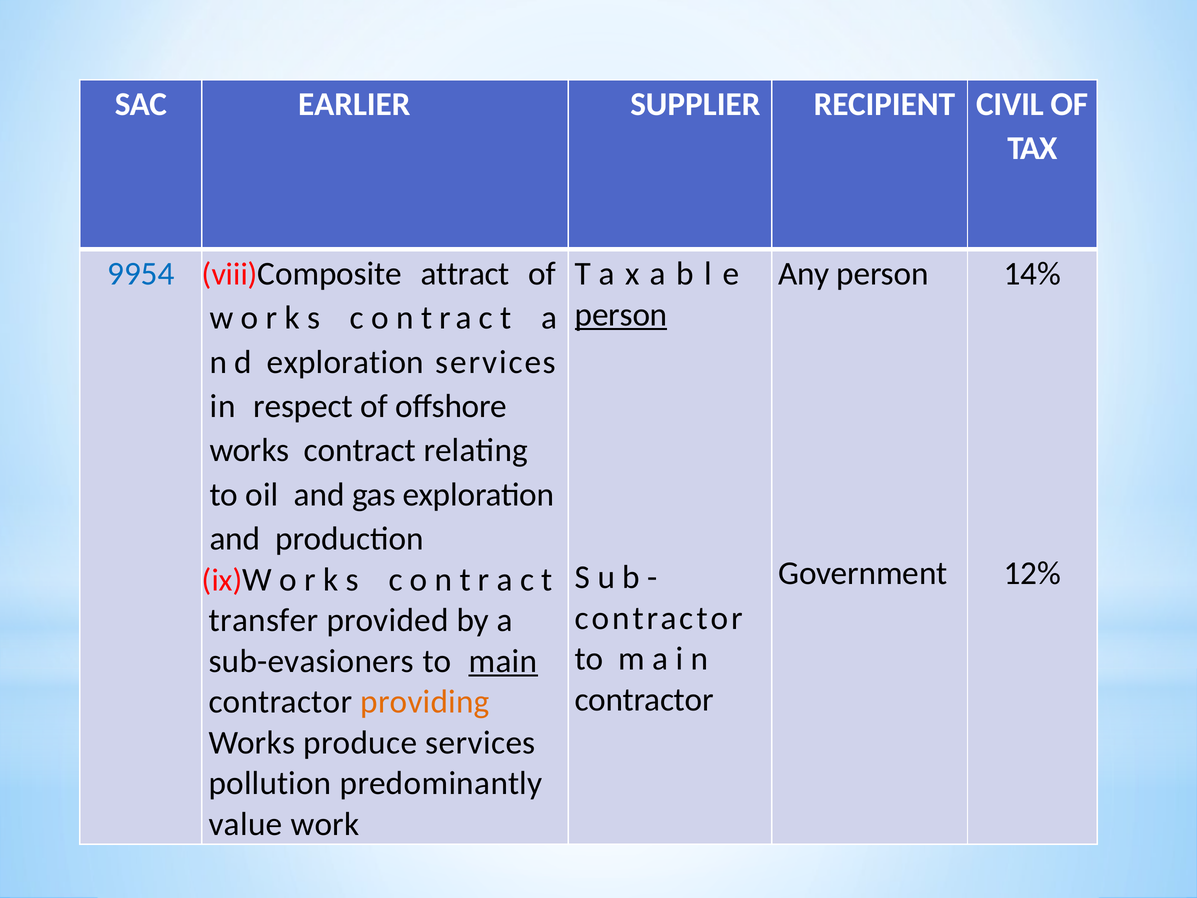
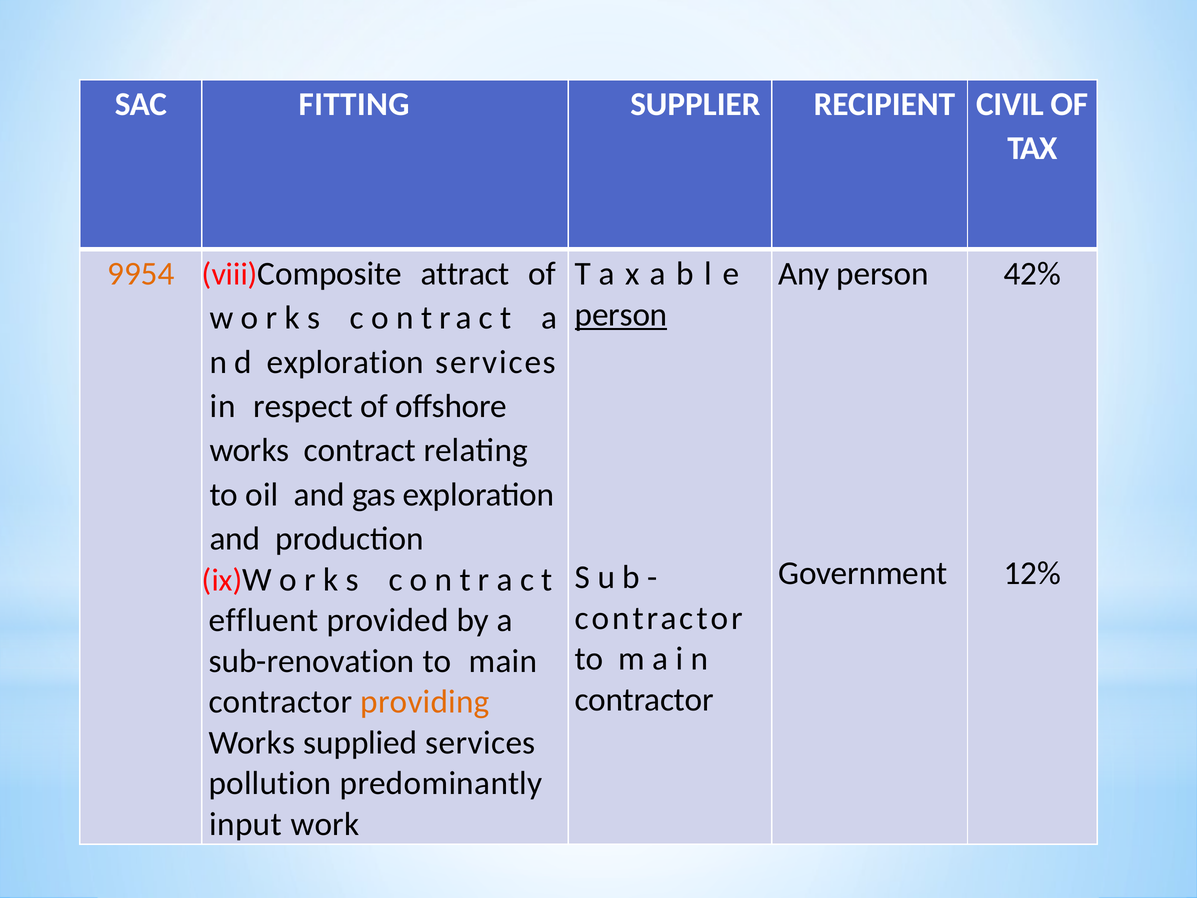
EARLIER: EARLIER -> FITTING
9954 colour: blue -> orange
14%: 14% -> 42%
transfer: transfer -> effluent
sub-evasioners: sub-evasioners -> sub-renovation
main underline: present -> none
produce: produce -> supplied
value: value -> input
